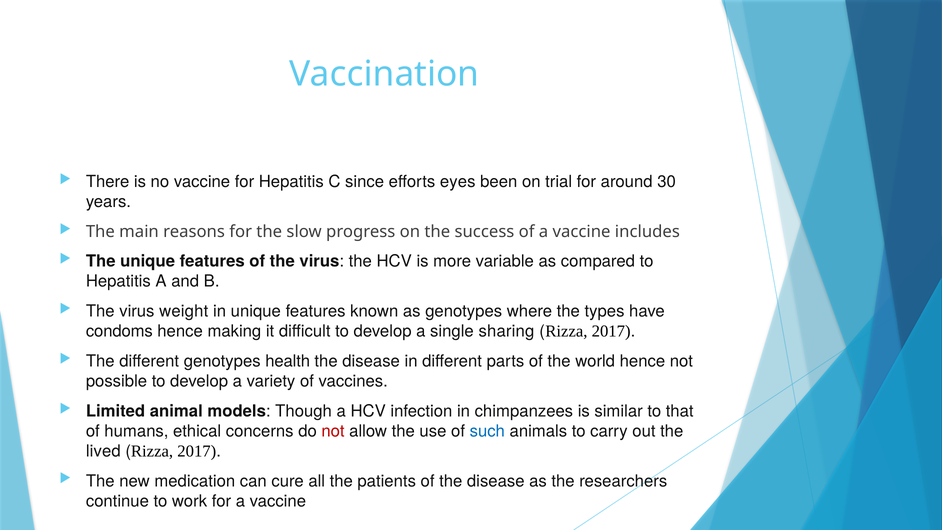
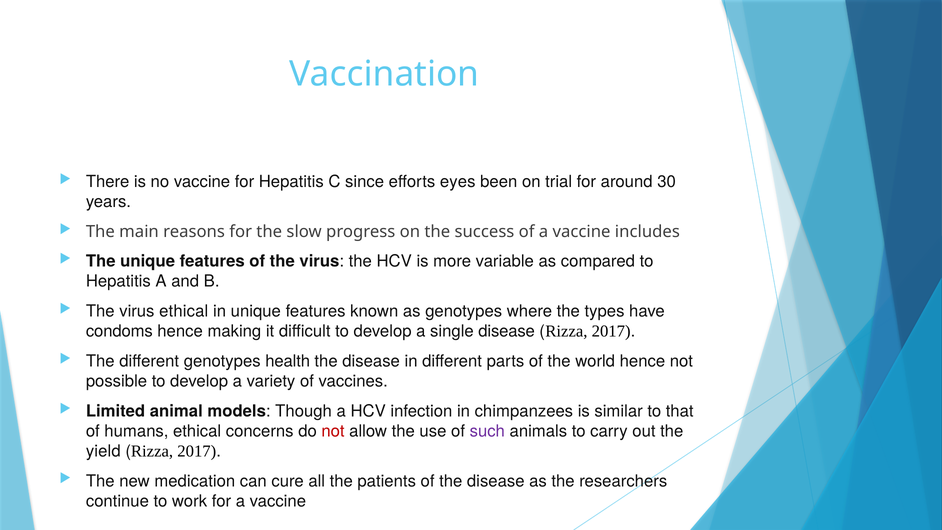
virus weight: weight -> ethical
single sharing: sharing -> disease
such colour: blue -> purple
lived: lived -> yield
